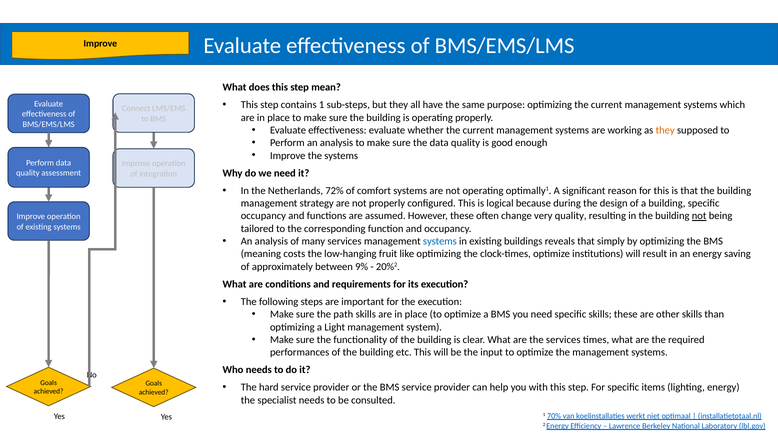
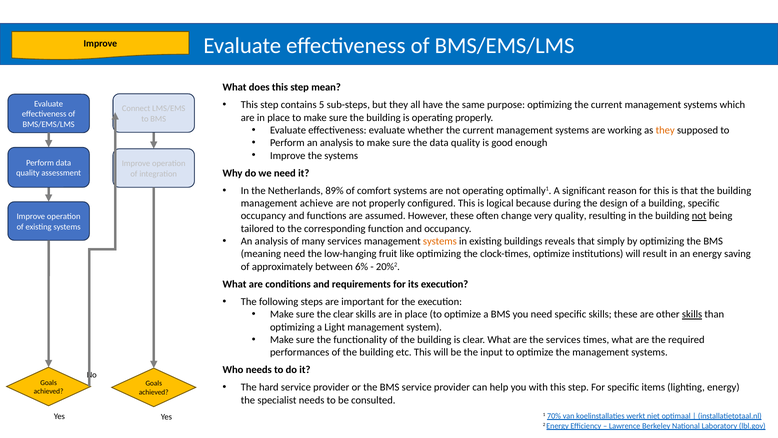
contains 1: 1 -> 5
72%: 72% -> 89%
strategy: strategy -> achieve
systems at (440, 241) colour: blue -> orange
meaning costs: costs -> need
9%: 9% -> 6%
the path: path -> clear
skills at (692, 314) underline: none -> present
